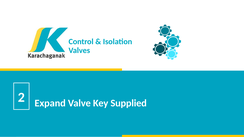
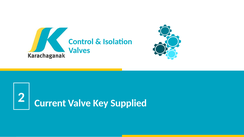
Expand: Expand -> Current
